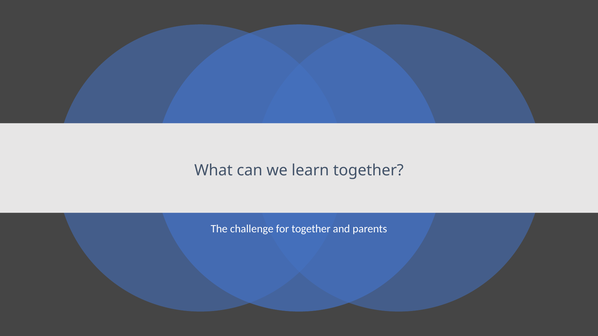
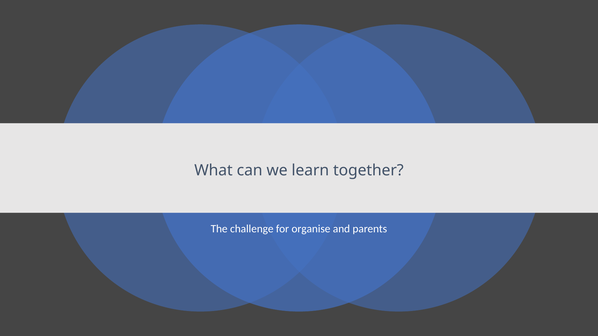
for together: together -> organise
